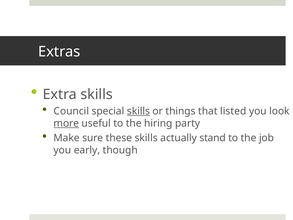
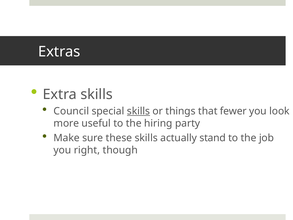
listed: listed -> fewer
more underline: present -> none
early: early -> right
